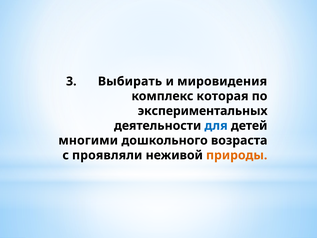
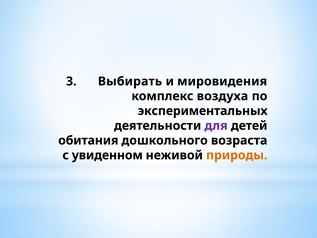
которая: которая -> воздуха
для colour: blue -> purple
многими: многими -> обитания
проявляли: проявляли -> увиденном
